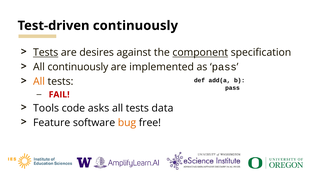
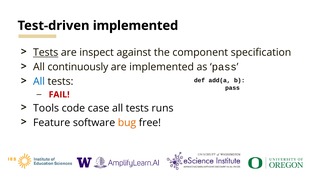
Test-driven continuously: continuously -> implemented
desires: desires -> inspect
component underline: present -> none
All at (39, 82) colour: orange -> blue
asks: asks -> case
data: data -> runs
